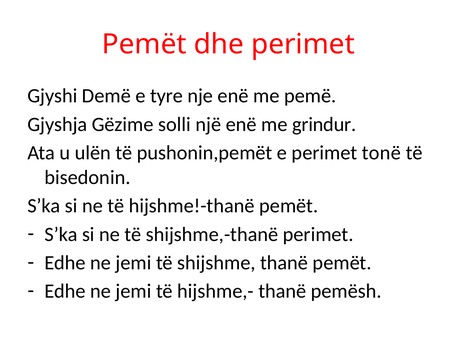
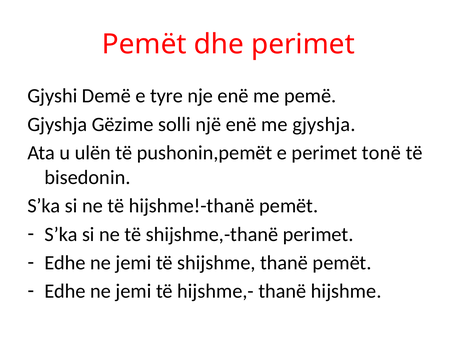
me grindur: grindur -> gjyshja
pemësh: pemësh -> hijshme
